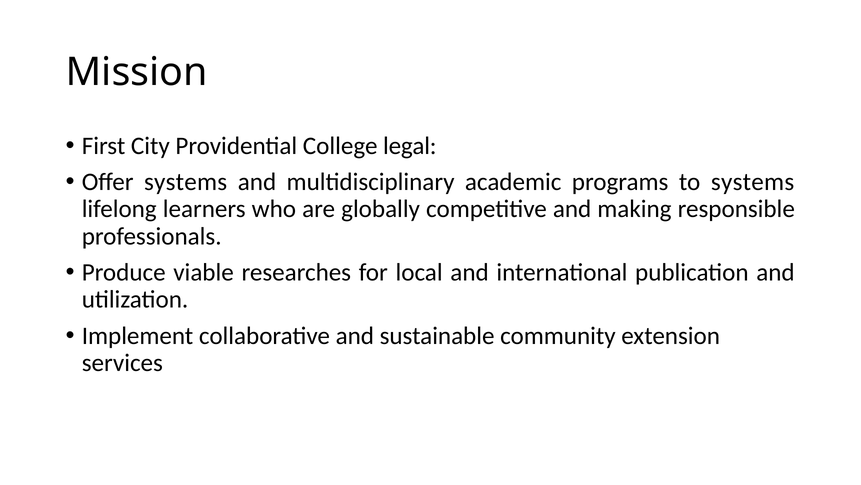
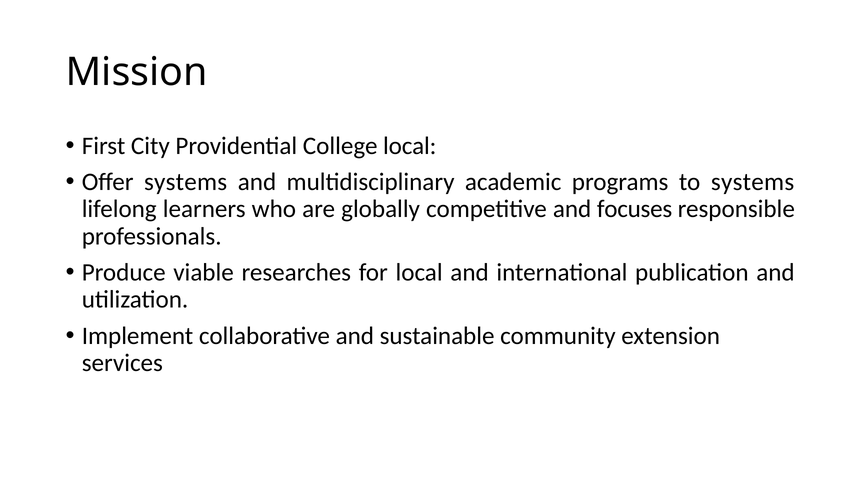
College legal: legal -> local
making: making -> focuses
